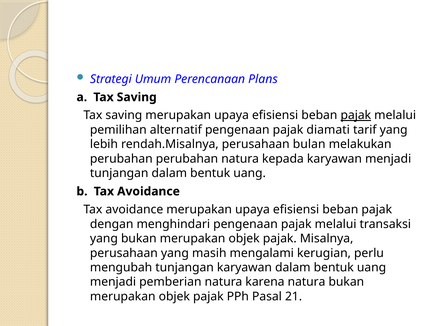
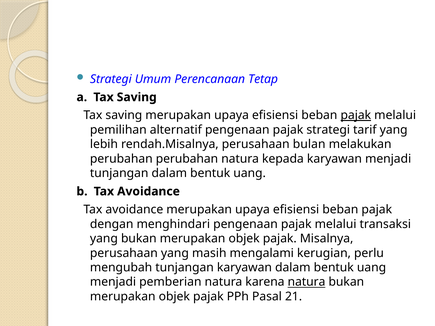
Plans: Plans -> Tetap
pajak diamati: diamati -> strategi
natura at (307, 282) underline: none -> present
